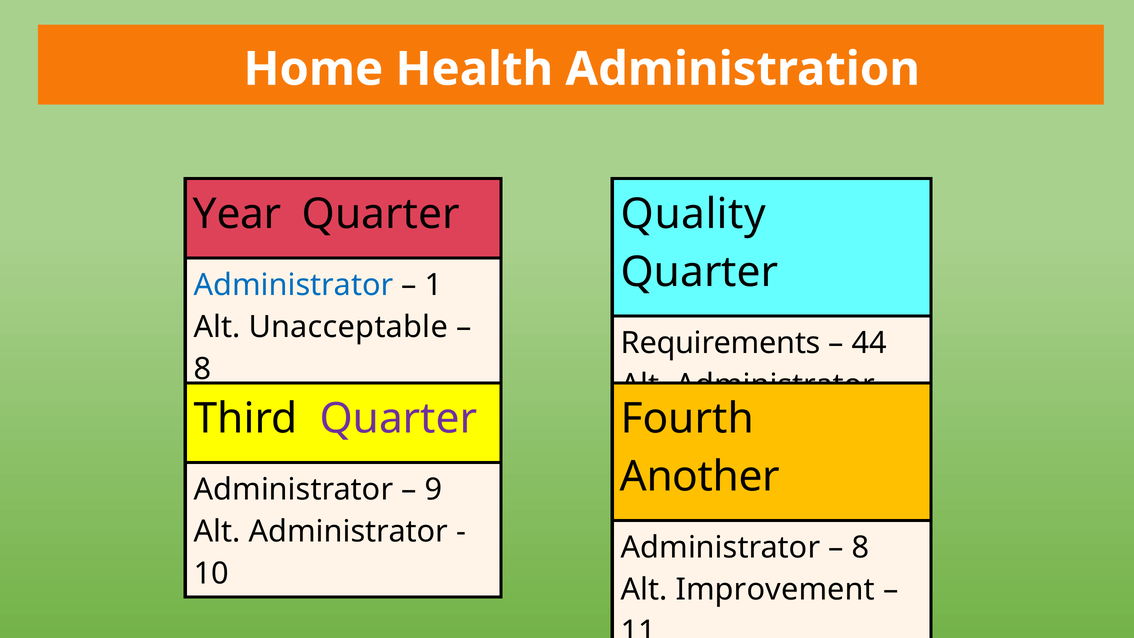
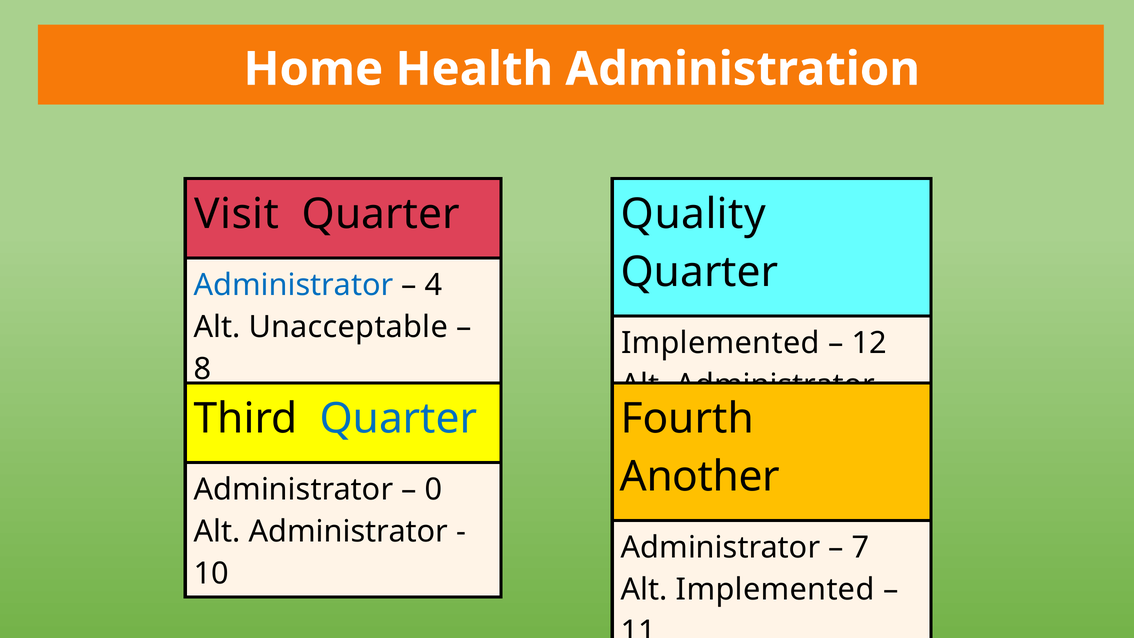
Year: Year -> Visit
1: 1 -> 4
Requirements at (721, 343): Requirements -> Implemented
44: 44 -> 12
Quarter at (398, 419) colour: purple -> blue
9: 9 -> 0
8 at (860, 548): 8 -> 7
Alt Improvement: Improvement -> Implemented
